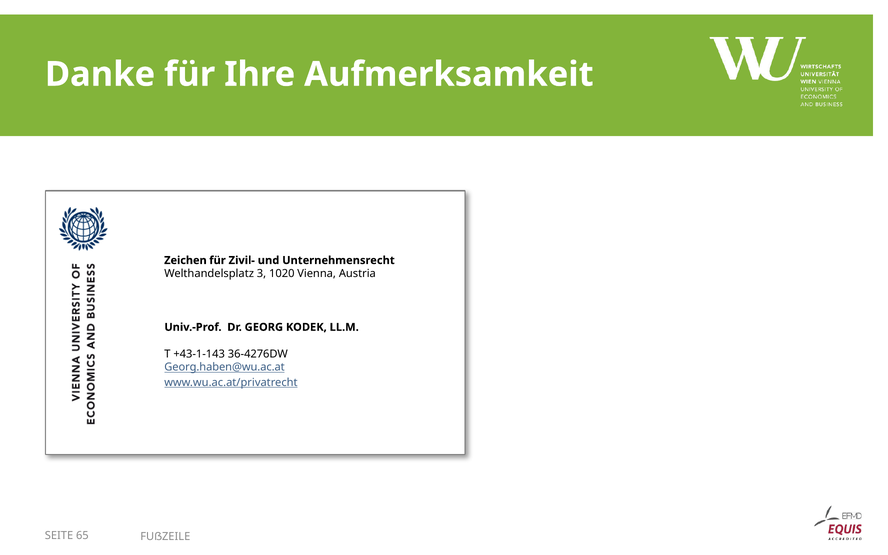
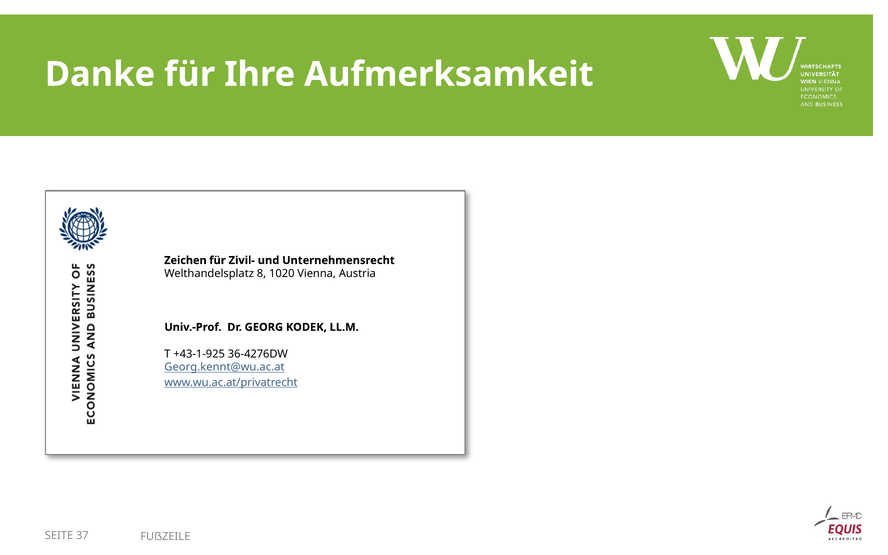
3: 3 -> 8
+43-1-143: +43-1-143 -> +43-1-925
Georg.haben@wu.ac.at: Georg.haben@wu.ac.at -> Georg.kennt@wu.ac.at
65: 65 -> 37
